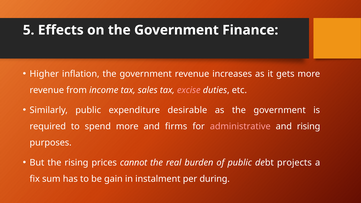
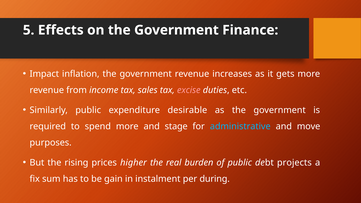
Higher: Higher -> Impact
firms: firms -> stage
administrative colour: pink -> light blue
and rising: rising -> move
cannot: cannot -> higher
